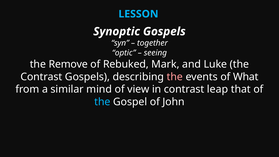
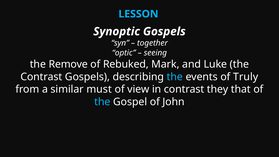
the at (175, 77) colour: pink -> light blue
What: What -> Truly
mind: mind -> must
leap: leap -> they
